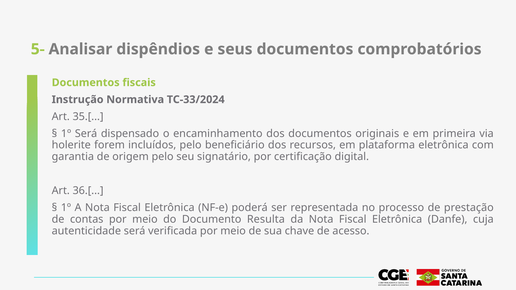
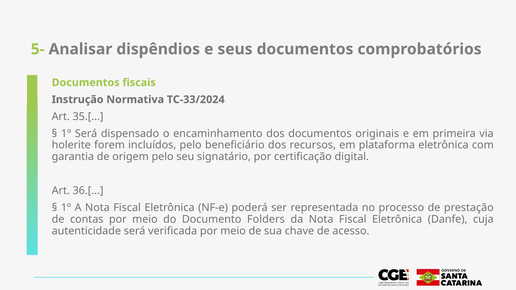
Resulta: Resulta -> Folders
